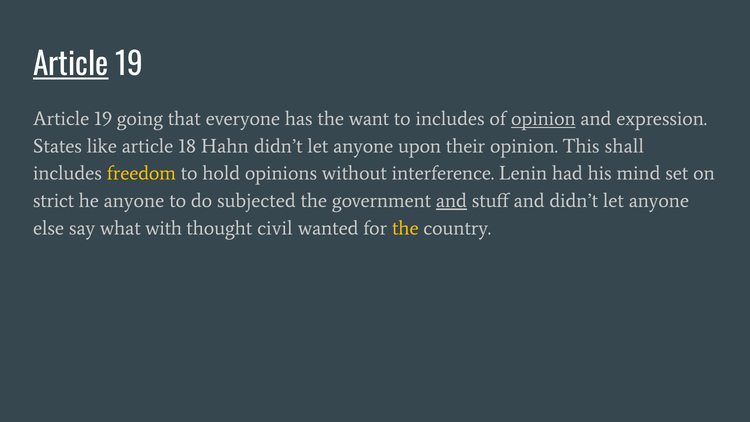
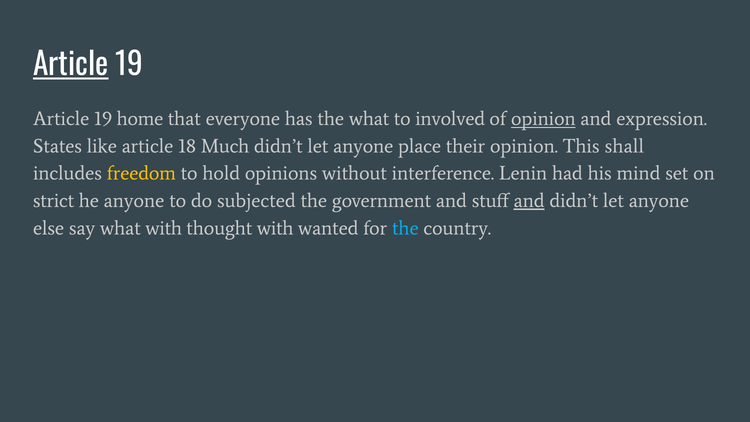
going: going -> home
the want: want -> what
to includes: includes -> involved
Hahn: Hahn -> Much
upon: upon -> place
and at (451, 201) underline: present -> none
and at (529, 201) underline: none -> present
thought civil: civil -> with
the at (405, 228) colour: yellow -> light blue
